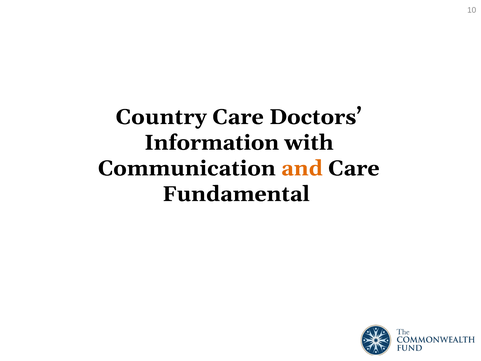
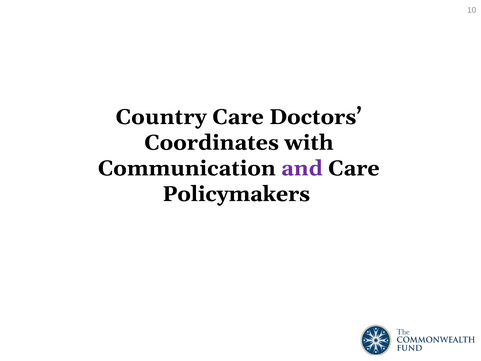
Information: Information -> Coordinates
and colour: orange -> purple
Fundamental: Fundamental -> Policymakers
